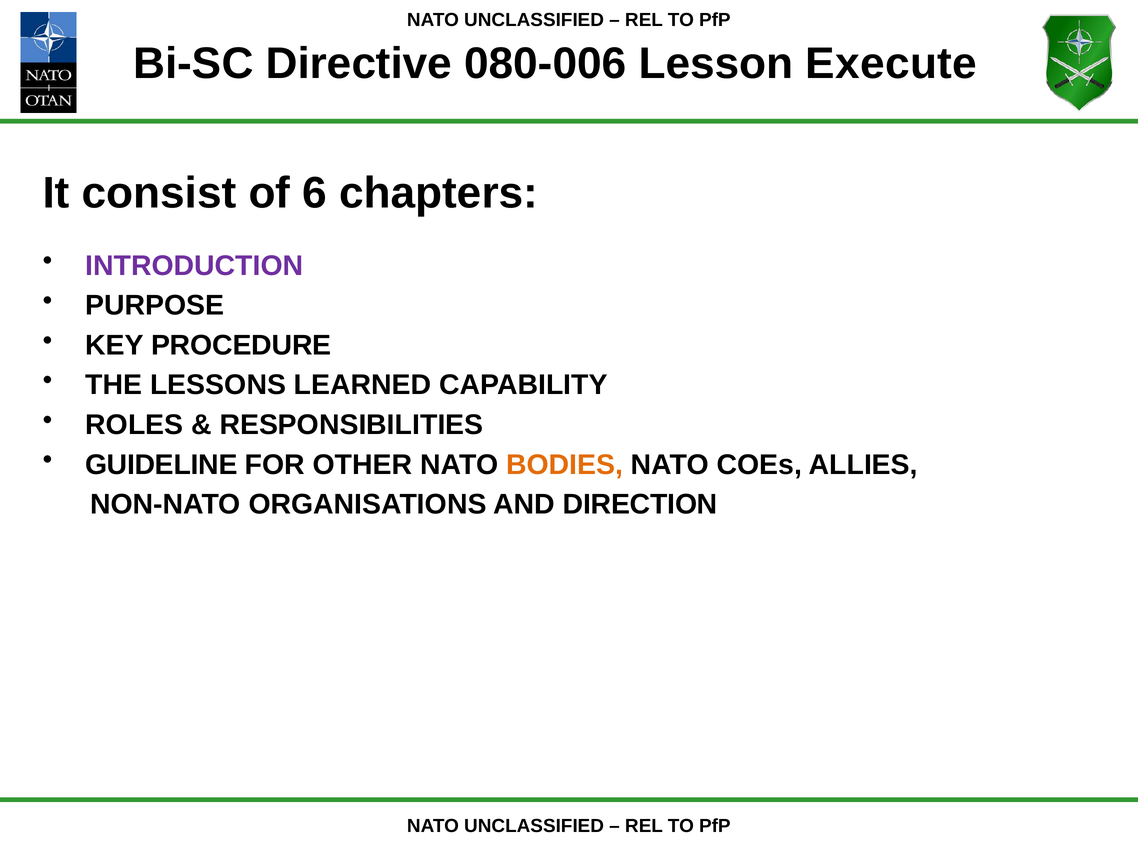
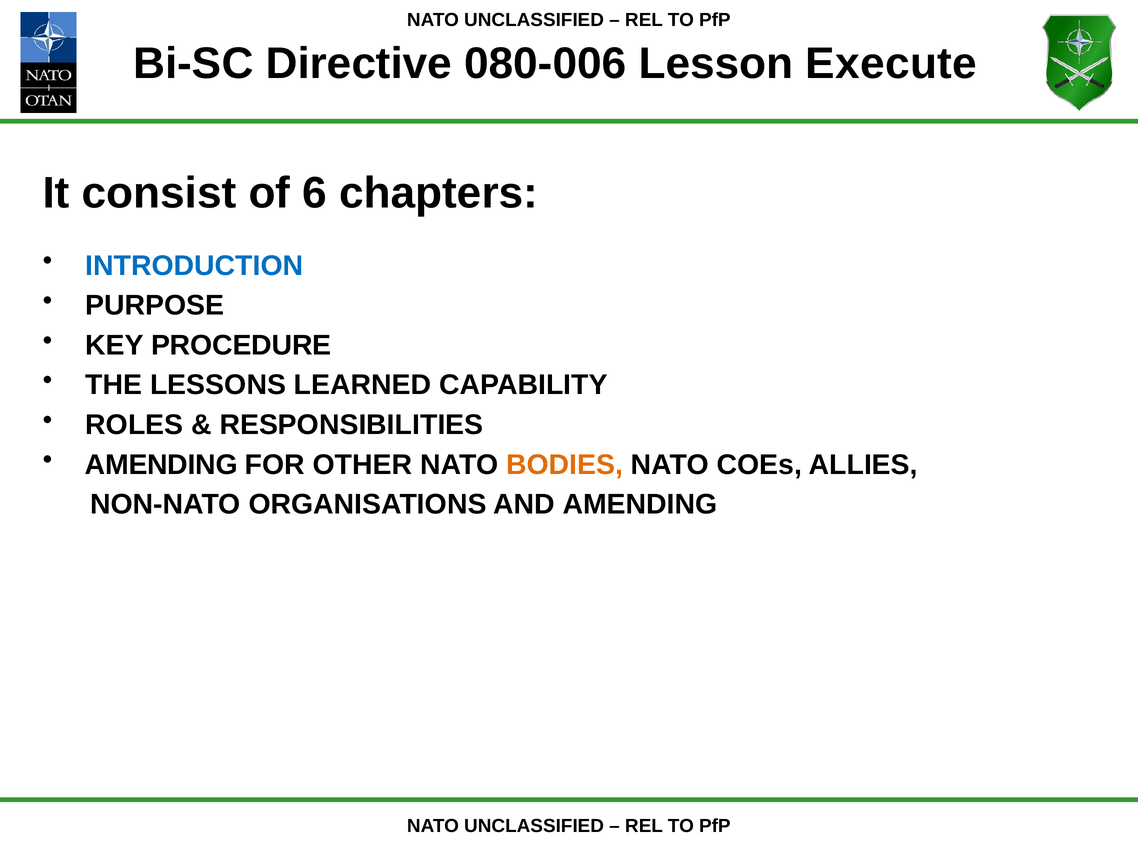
INTRODUCTION colour: purple -> blue
GUIDELINE at (161, 465): GUIDELINE -> AMENDING
AND DIRECTION: DIRECTION -> AMENDING
